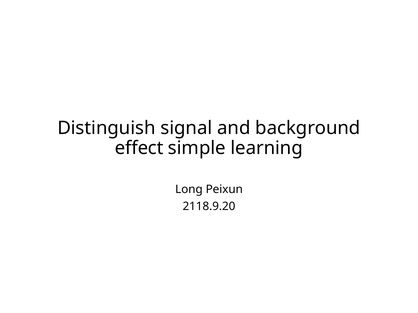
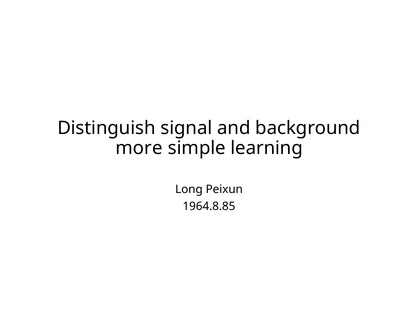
effect: effect -> more
2118.9.20: 2118.9.20 -> 1964.8.85
